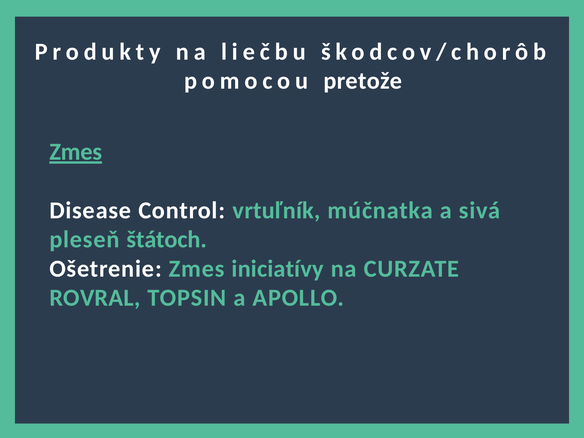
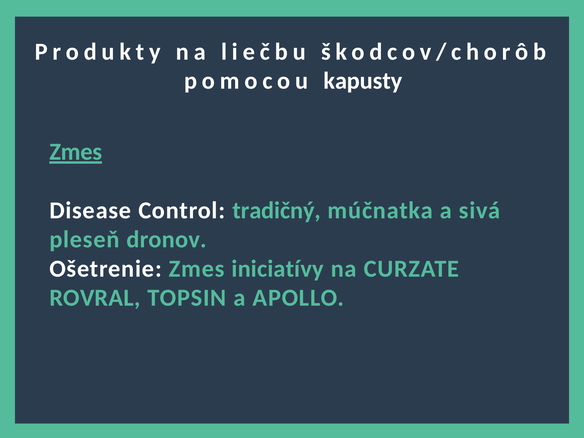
pretože: pretože -> kapusty
vrtuľník: vrtuľník -> tradičný
štátoch: štátoch -> dronov
